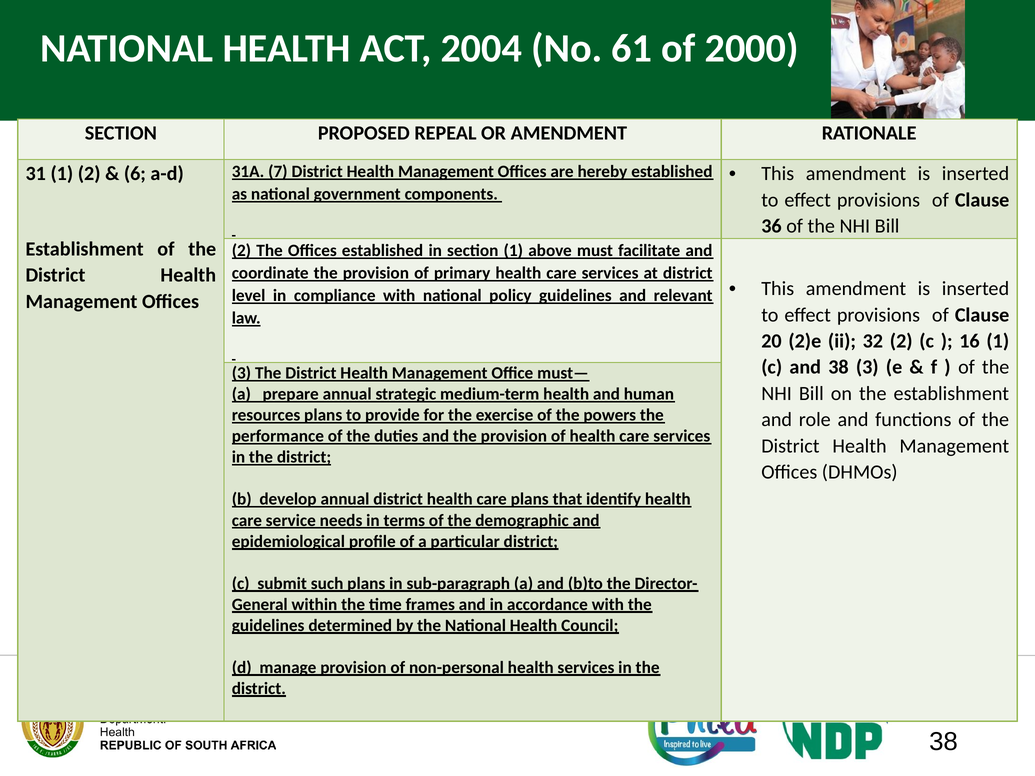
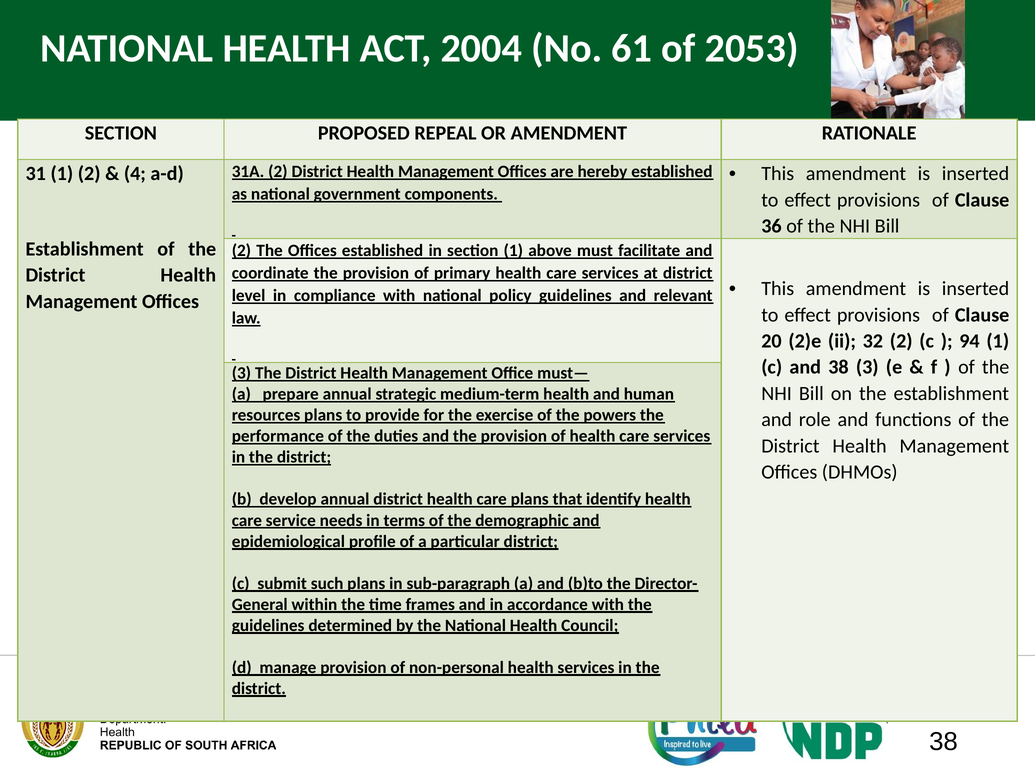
2000: 2000 -> 2053
31A 7: 7 -> 2
6: 6 -> 4
16: 16 -> 94
